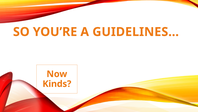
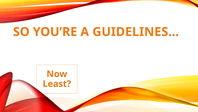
Kinds: Kinds -> Least
